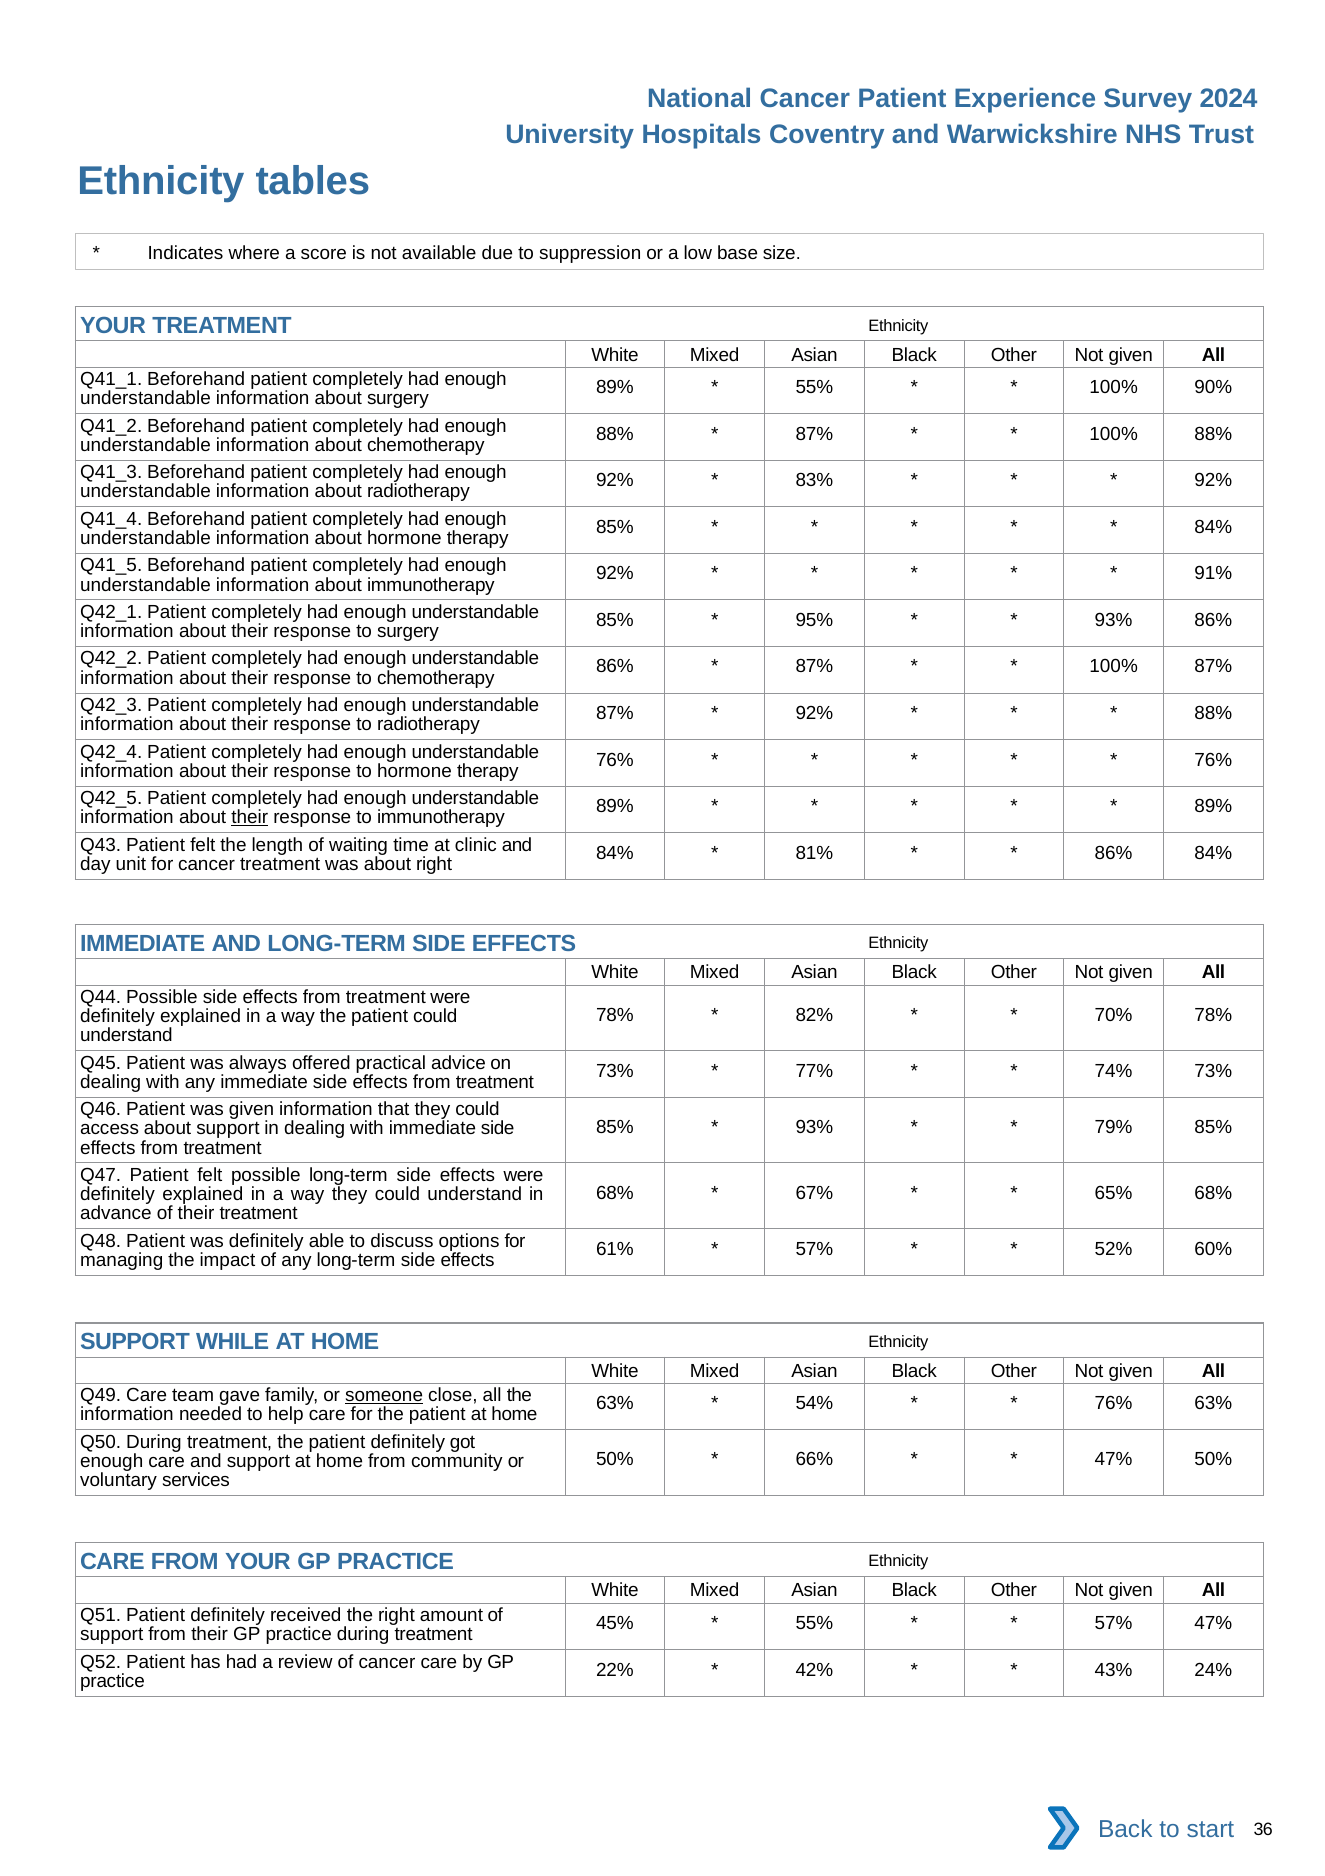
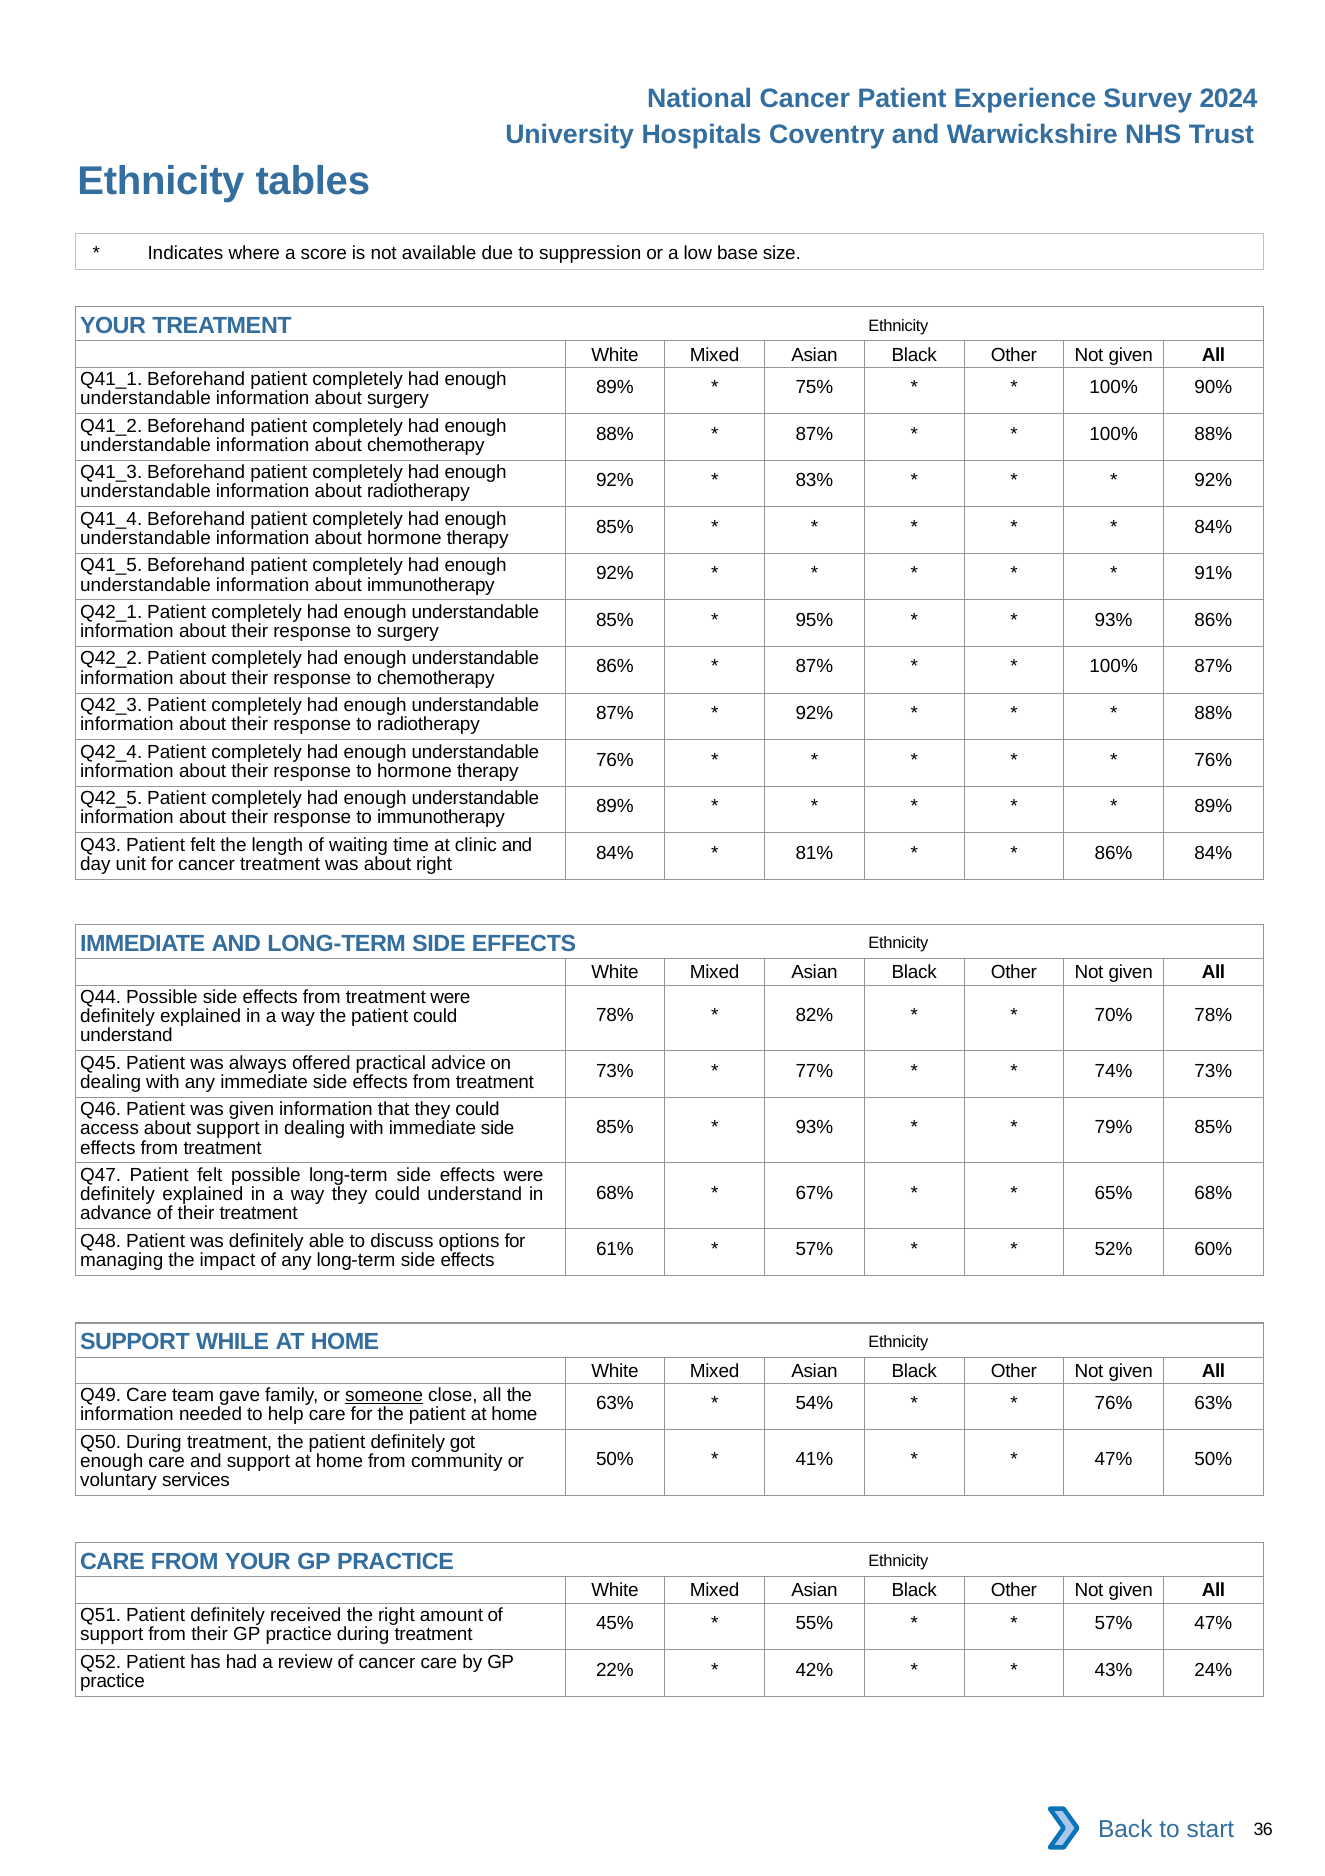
55% at (814, 387): 55% -> 75%
their at (250, 817) underline: present -> none
66%: 66% -> 41%
